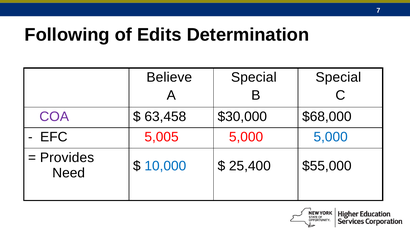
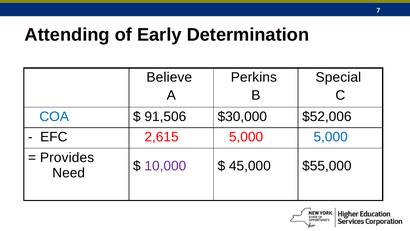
Following: Following -> Attending
Edits: Edits -> Early
Special at (254, 77): Special -> Perkins
COA colour: purple -> blue
63,458: 63,458 -> 91,506
$68,000: $68,000 -> $52,006
5,005: 5,005 -> 2,615
10,000 colour: blue -> purple
25,400: 25,400 -> 45,000
